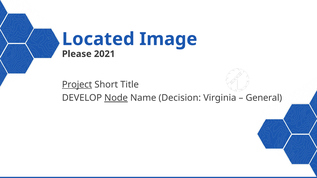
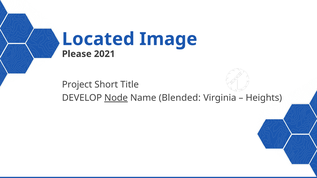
Project underline: present -> none
Decision: Decision -> Blended
General: General -> Heights
